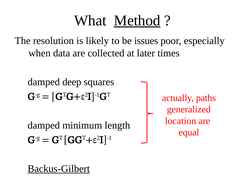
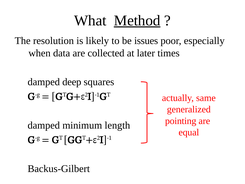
paths: paths -> same
location: location -> pointing
Backus-Gilbert underline: present -> none
